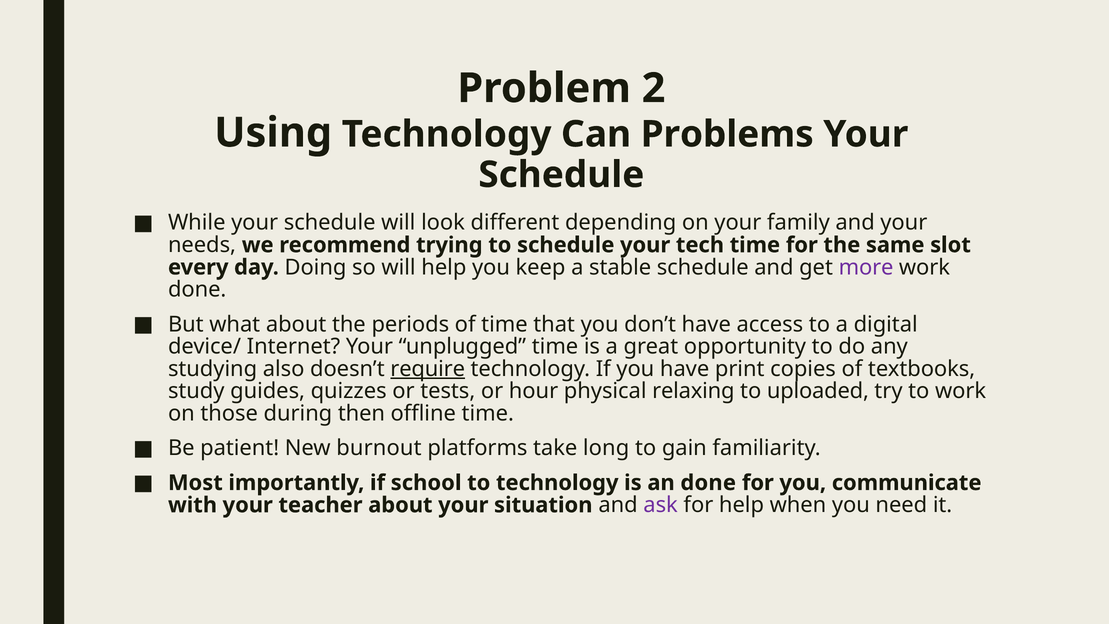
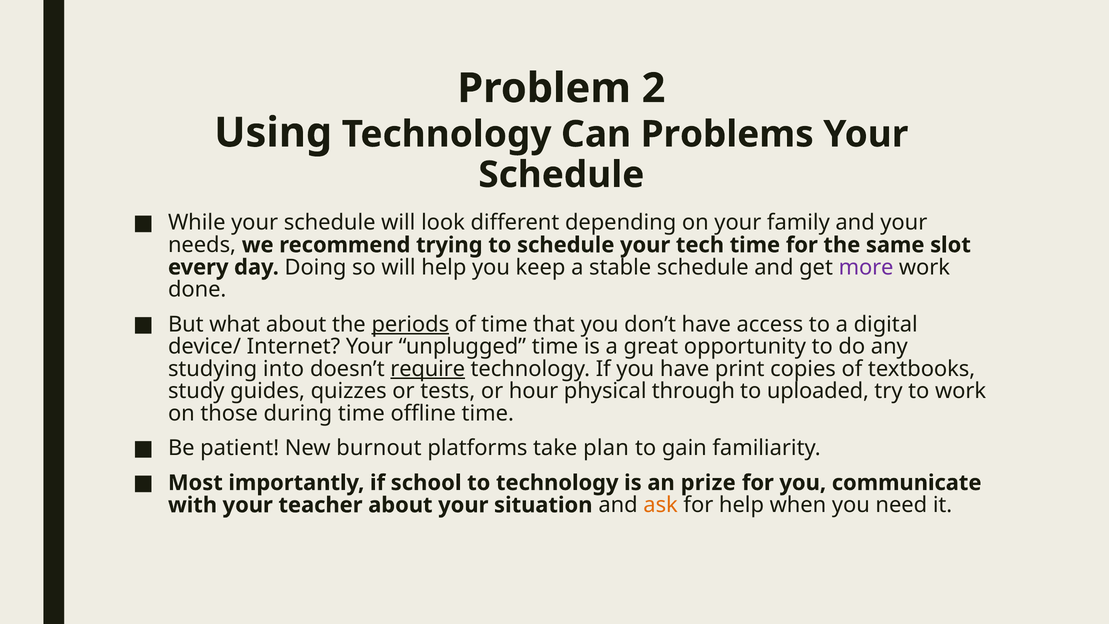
periods underline: none -> present
also: also -> into
relaxing: relaxing -> through
during then: then -> time
long: long -> plan
an done: done -> prize
ask colour: purple -> orange
